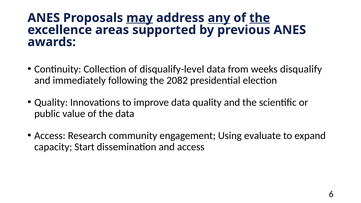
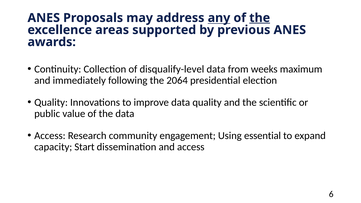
may underline: present -> none
disqualify: disqualify -> maximum
2082: 2082 -> 2064
evaluate: evaluate -> essential
